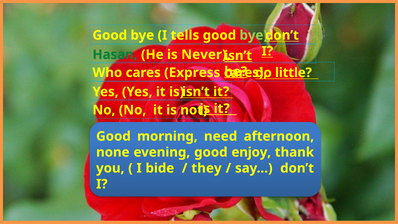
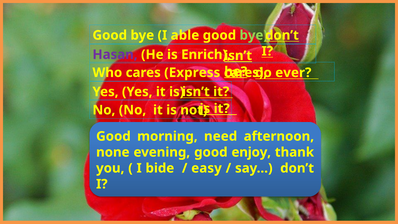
tells: tells -> able
Hasan colour: green -> purple
Never: Never -> Enrich
little: little -> ever
they: they -> easy
